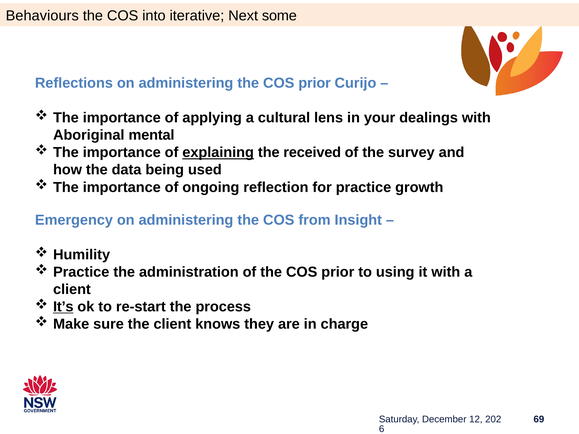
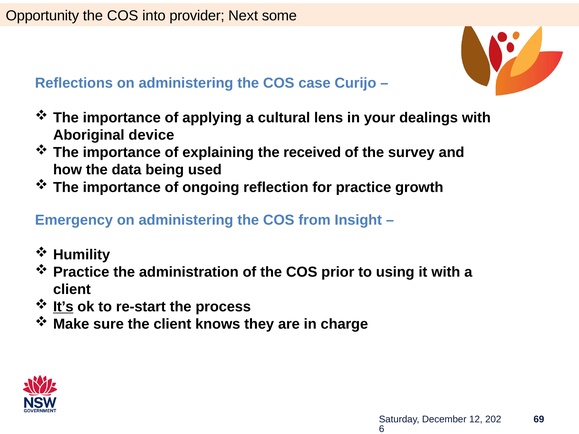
Behaviours: Behaviours -> Opportunity
iterative: iterative -> provider
administering the COS prior: prior -> case
mental: mental -> device
explaining underline: present -> none
